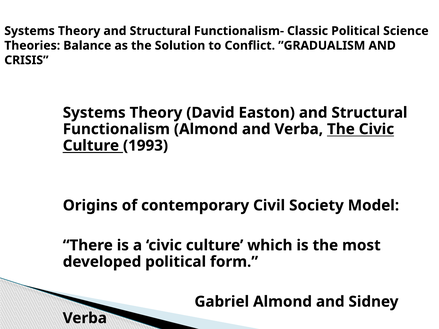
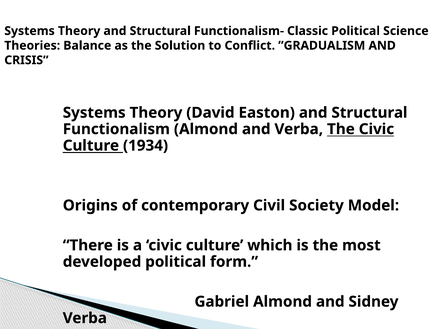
1993: 1993 -> 1934
